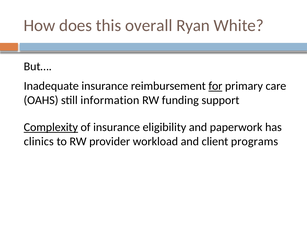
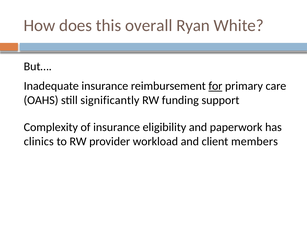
information: information -> significantly
Complexity underline: present -> none
programs: programs -> members
